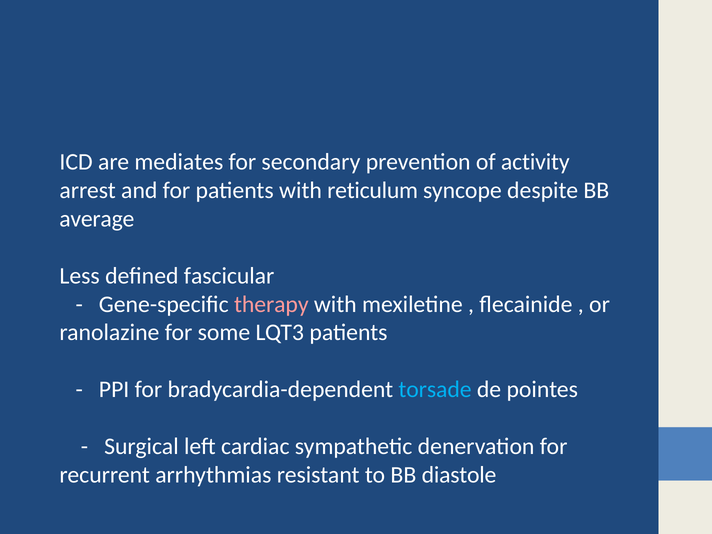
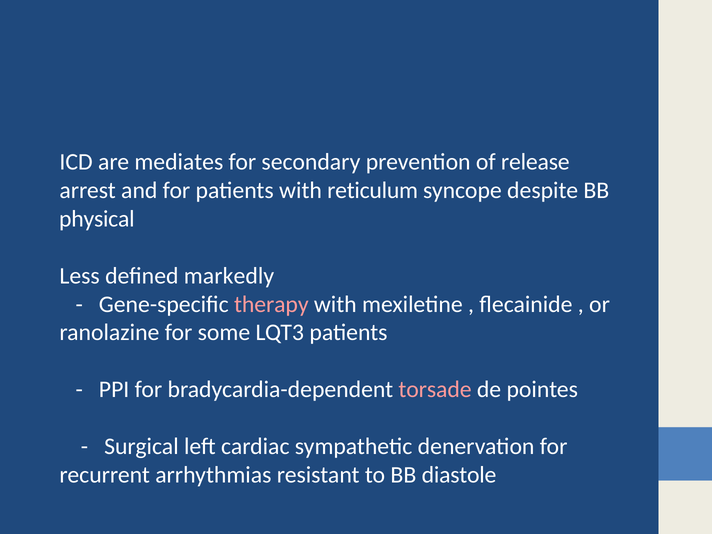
activity: activity -> release
average: average -> physical
fascicular: fascicular -> markedly
torsade colour: light blue -> pink
